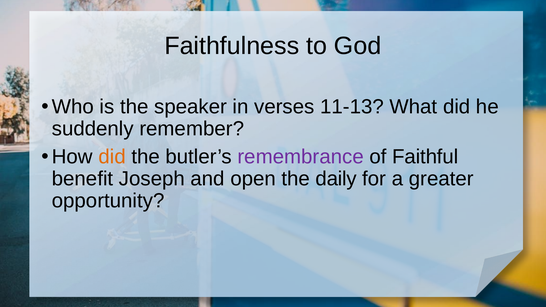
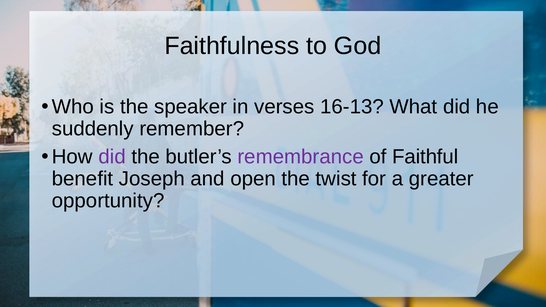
11-13: 11-13 -> 16-13
did at (112, 157) colour: orange -> purple
daily: daily -> twist
